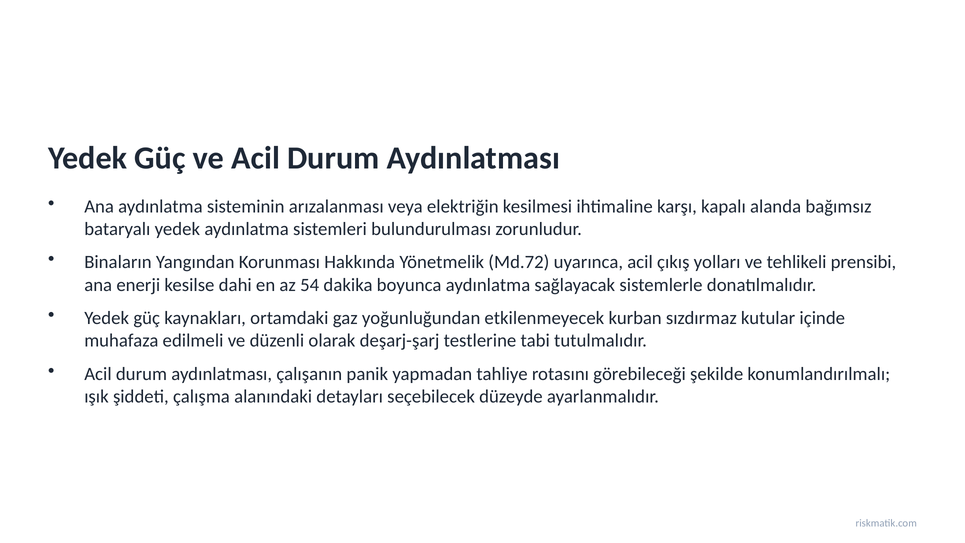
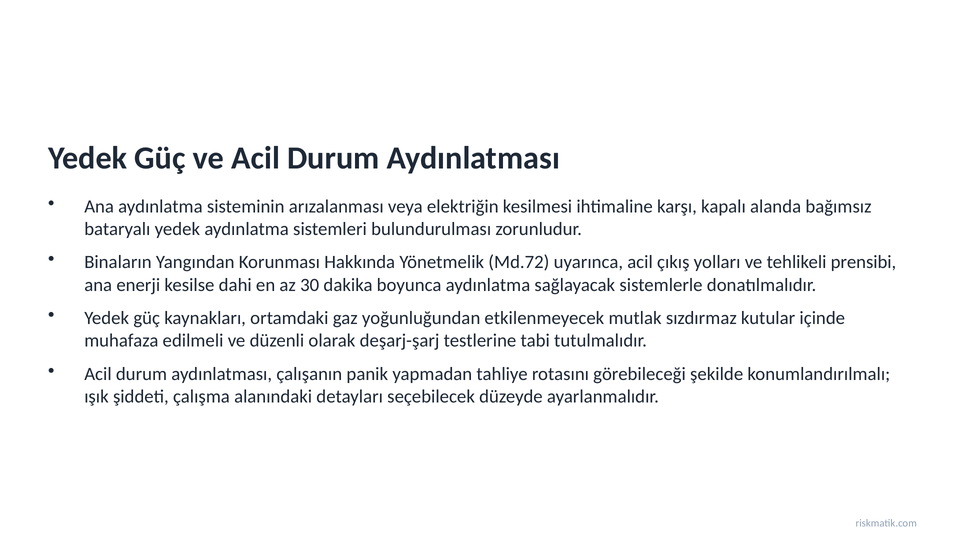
54: 54 -> 30
kurban: kurban -> mutlak
